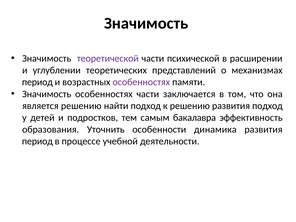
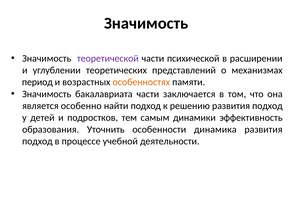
особенностях at (141, 82) colour: purple -> orange
Значимость особенностях: особенностях -> бакалавриата
является решению: решению -> особенно
бакалавра: бакалавра -> динамики
период at (37, 141): период -> подход
